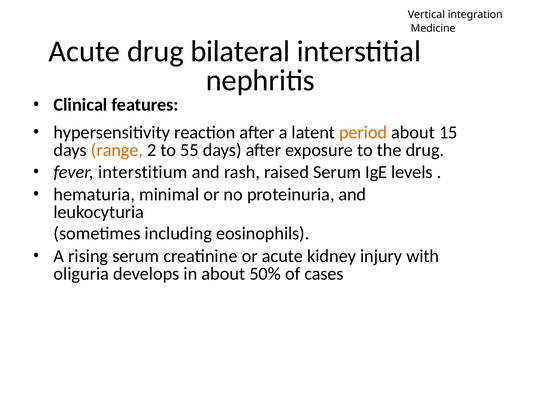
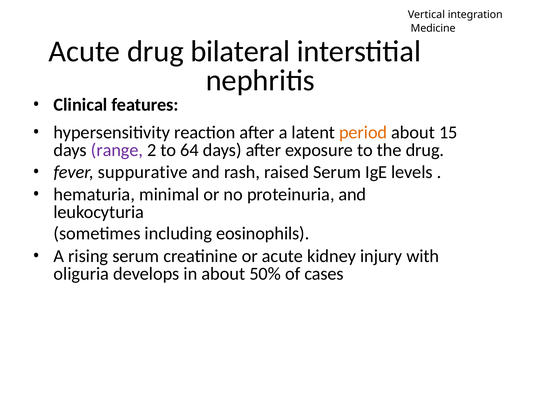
range colour: orange -> purple
55: 55 -> 64
interstitium: interstitium -> suppurative
